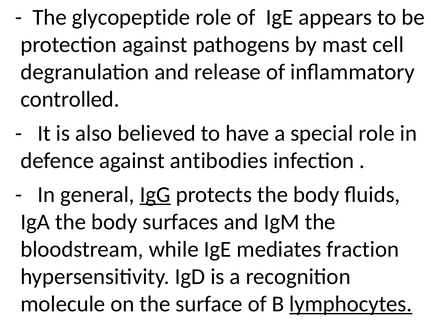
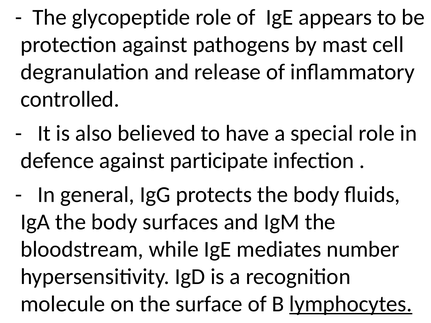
antibodies: antibodies -> participate
IgG underline: present -> none
fraction: fraction -> number
